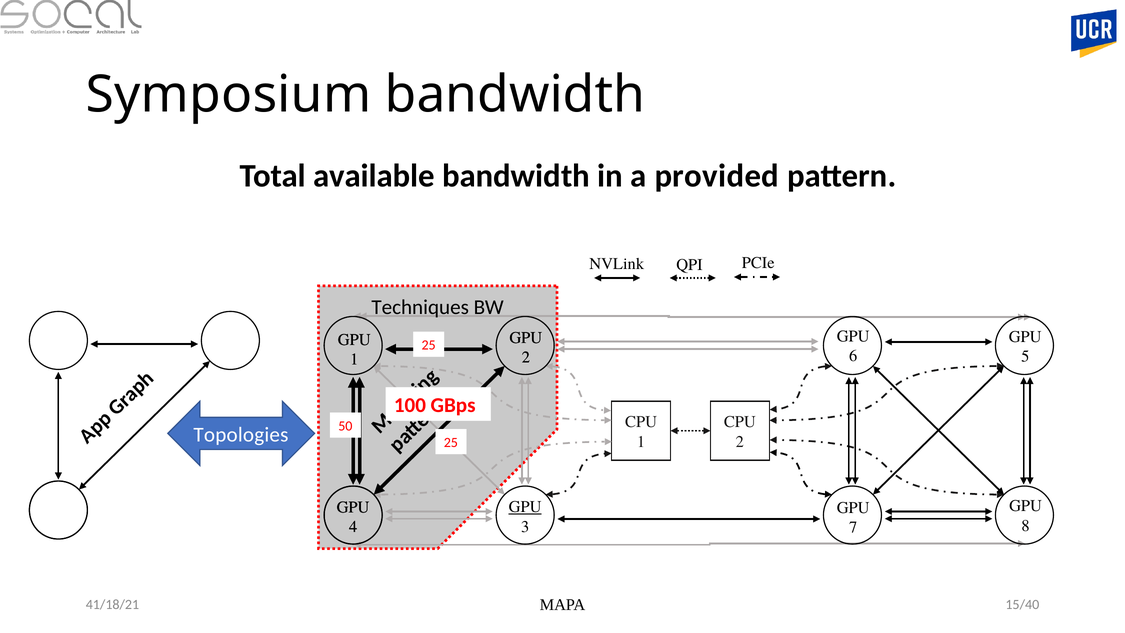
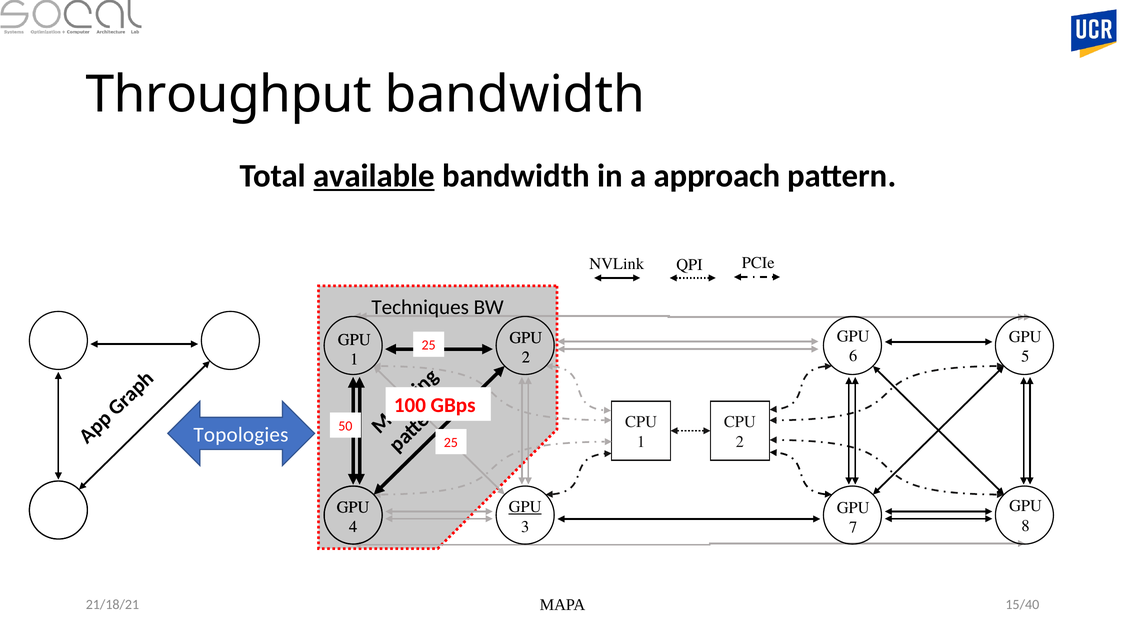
Symposium: Symposium -> Throughput
available underline: none -> present
provided: provided -> approach
41/18/21: 41/18/21 -> 21/18/21
